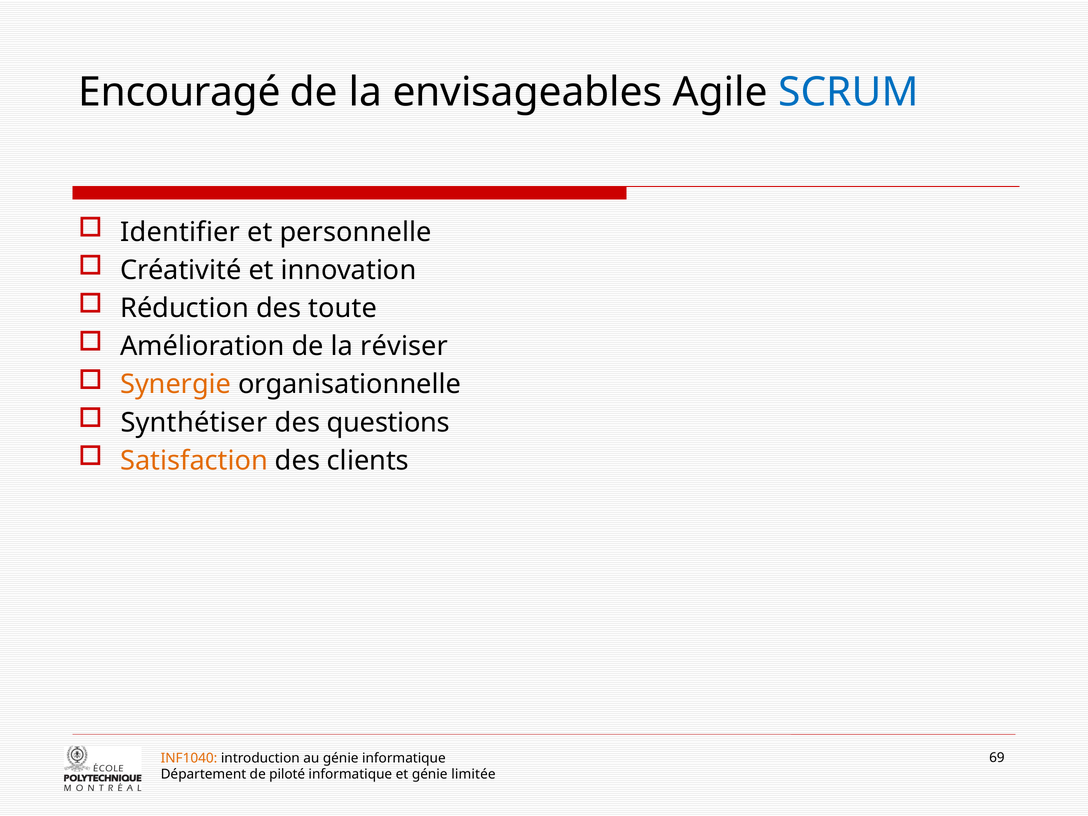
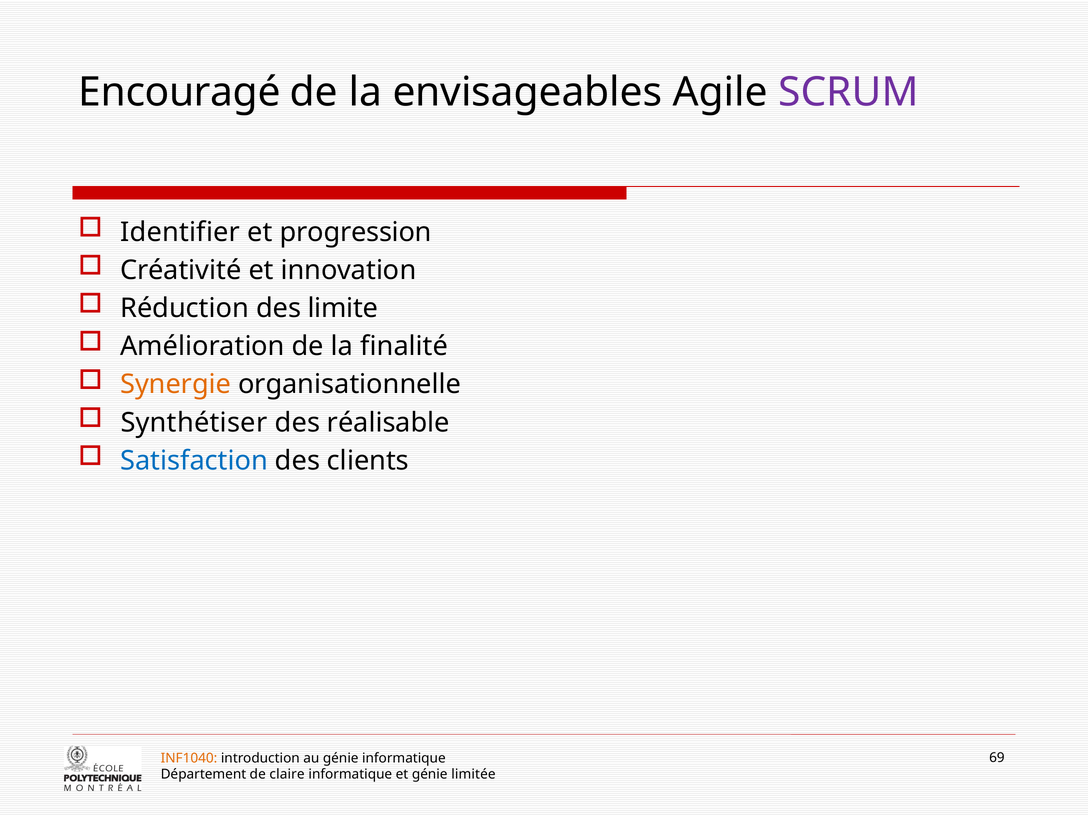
SCRUM colour: blue -> purple
personnelle: personnelle -> progression
toute: toute -> limite
réviser: réviser -> finalité
questions: questions -> réalisable
Satisfaction colour: orange -> blue
piloté: piloté -> claire
